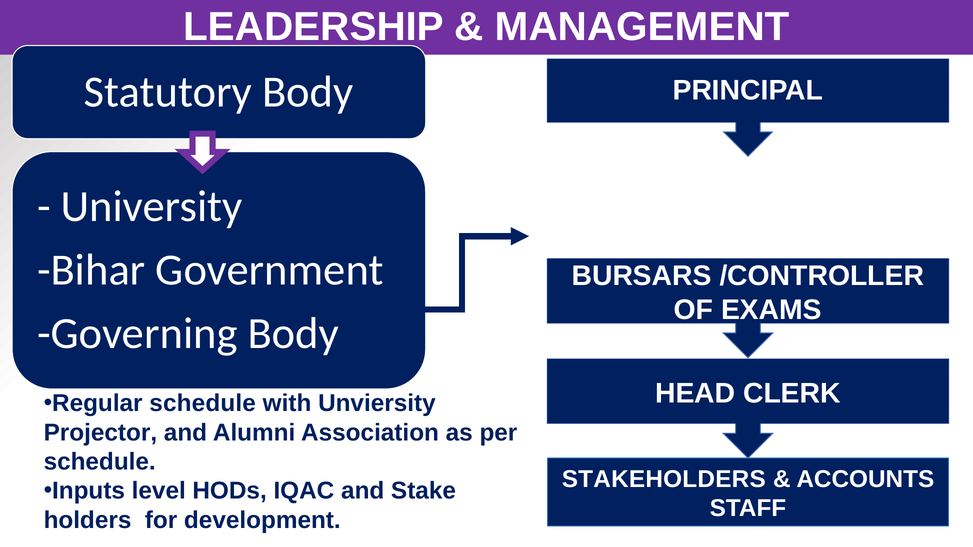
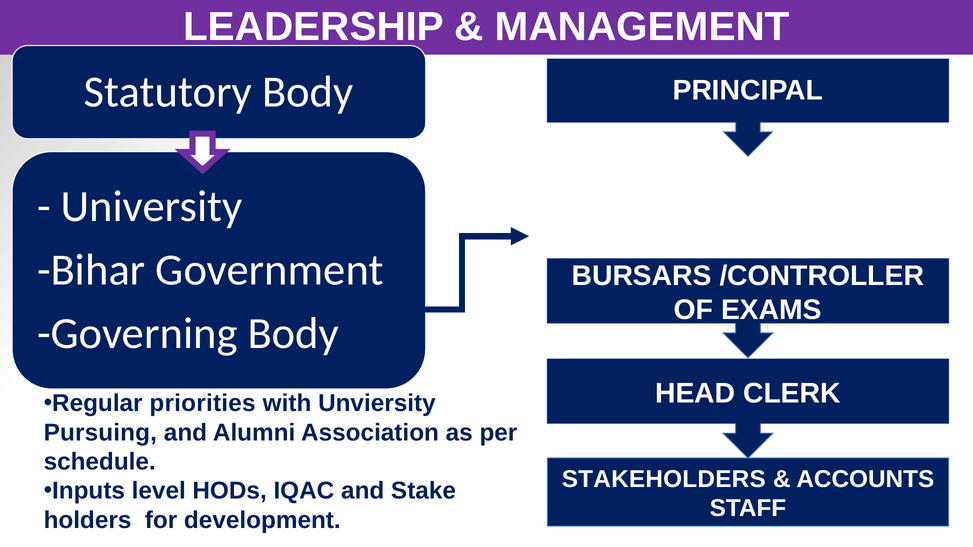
Regular schedule: schedule -> priorities
Projector: Projector -> Pursuing
